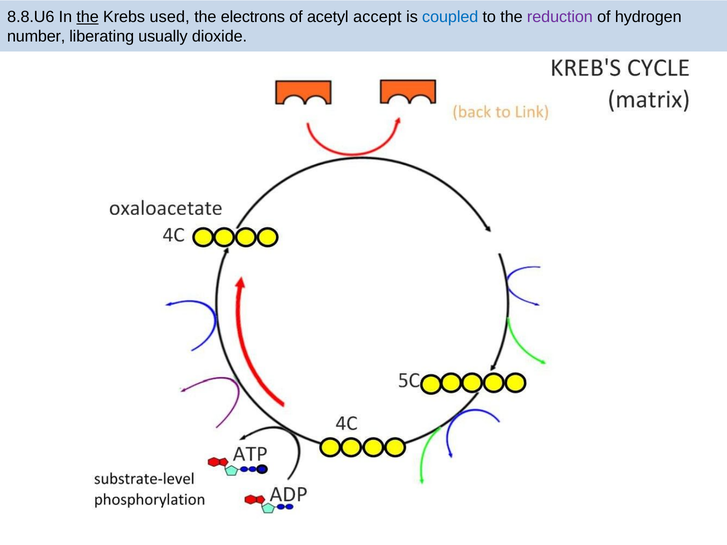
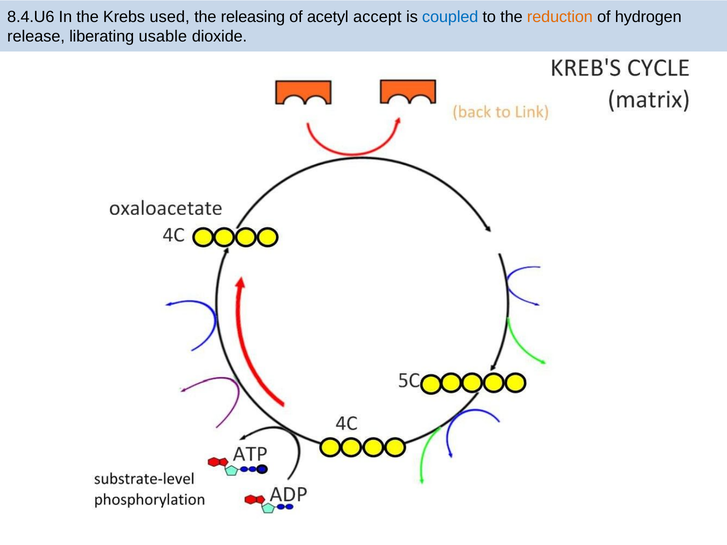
8.8.U6: 8.8.U6 -> 8.4.U6
the at (88, 17) underline: present -> none
electrons: electrons -> releasing
reduction colour: purple -> orange
number: number -> release
usually: usually -> usable
